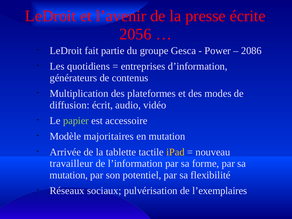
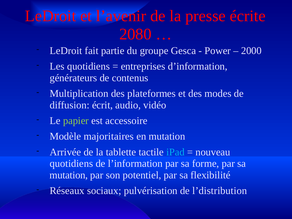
2056: 2056 -> 2080
2086: 2086 -> 2000
iPad colour: yellow -> light blue
travailleur at (71, 164): travailleur -> quotidiens
l’exemplaires: l’exemplaires -> l’distribution
